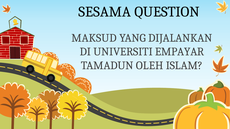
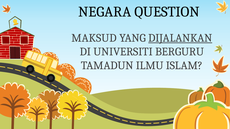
SESAMA: SESAMA -> NEGARA
DIJALANKAN underline: none -> present
EMPAYAR: EMPAYAR -> BERGURU
OLEH: OLEH -> ILMU
